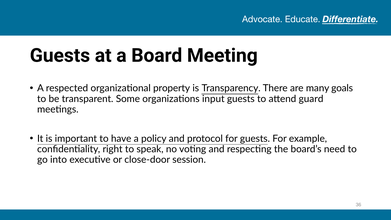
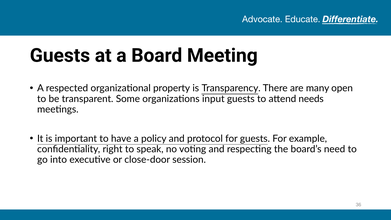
goals: goals -> open
guard: guard -> needs
